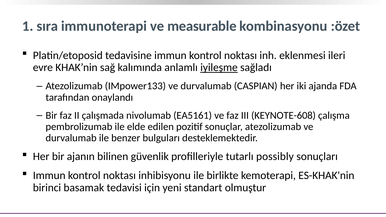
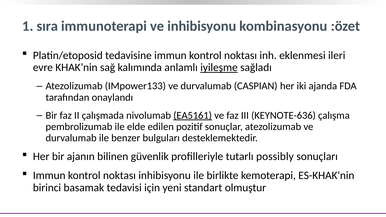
ve measurable: measurable -> inhibisyonu
EA5161 underline: none -> present
KEYNOTE-608: KEYNOTE-608 -> KEYNOTE-636
